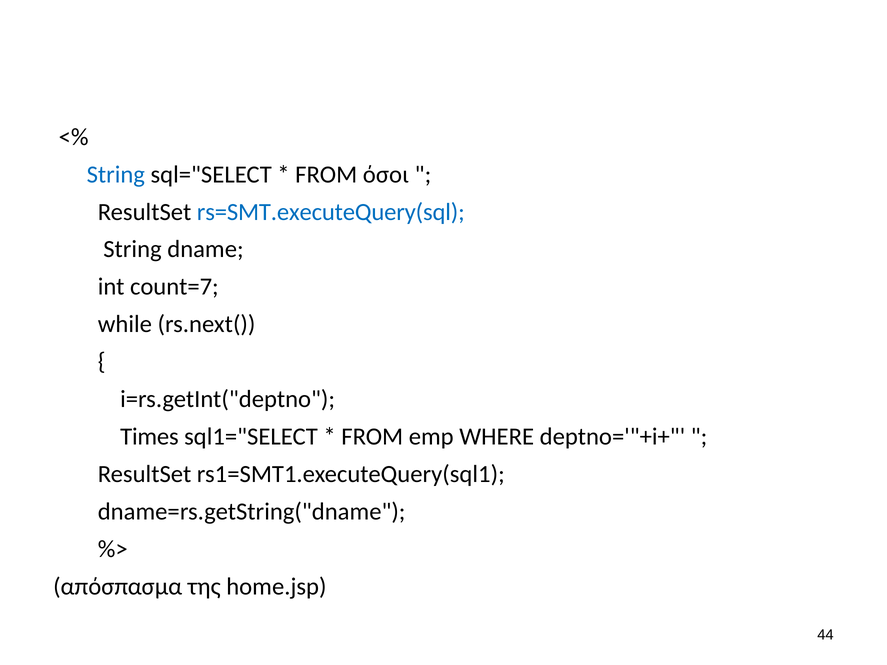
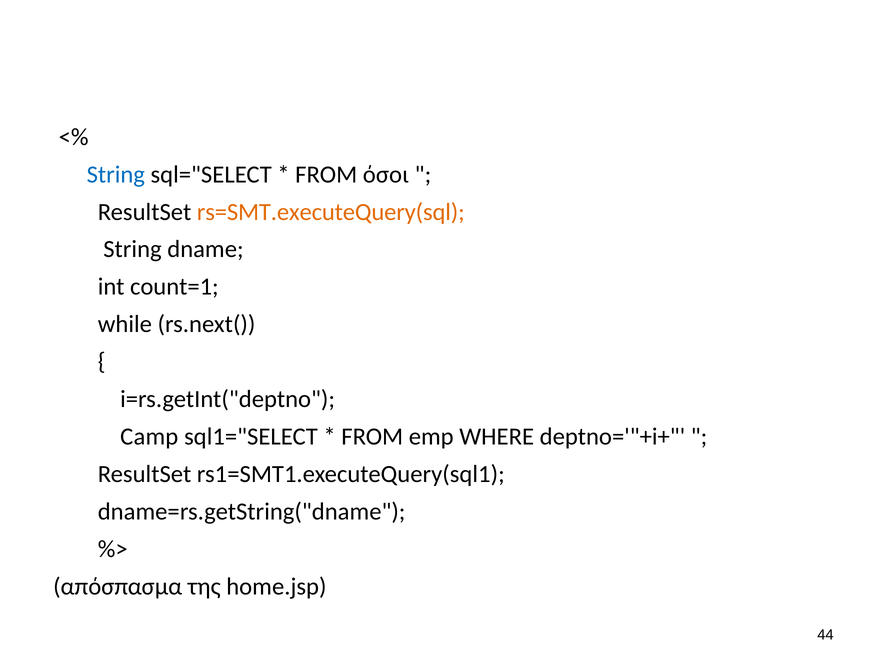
rs=SMT.executeQuery(sql colour: blue -> orange
count=7: count=7 -> count=1
Times: Times -> Camp
